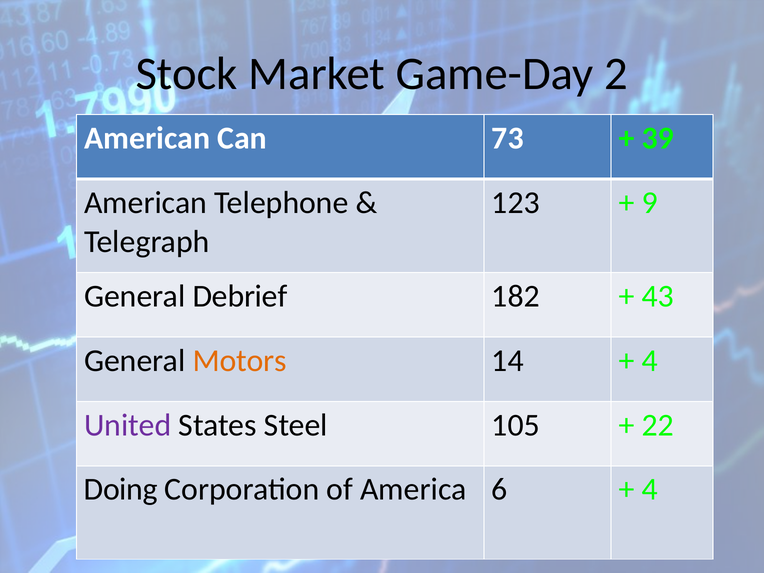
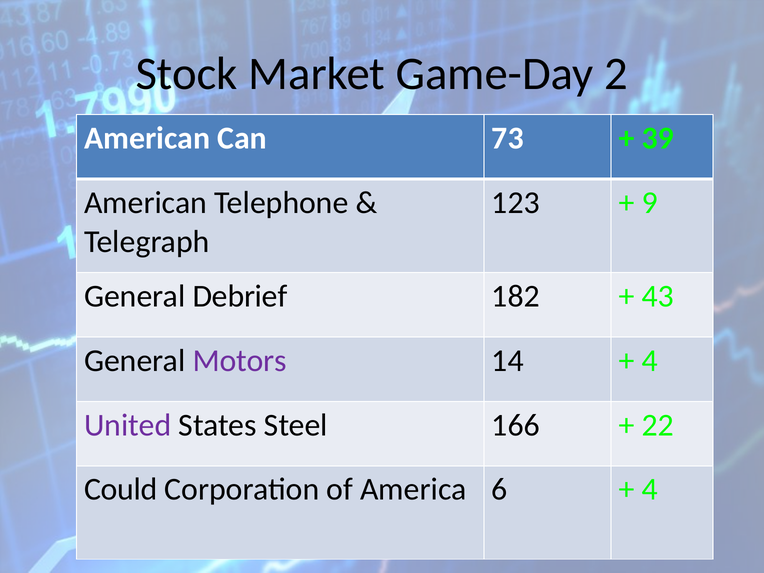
Motors colour: orange -> purple
105: 105 -> 166
Doing: Doing -> Could
